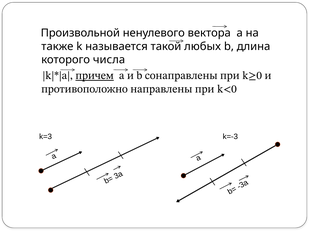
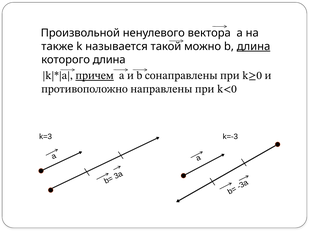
любых: любых -> можно
длина at (254, 47) underline: none -> present
которого числа: числа -> длина
